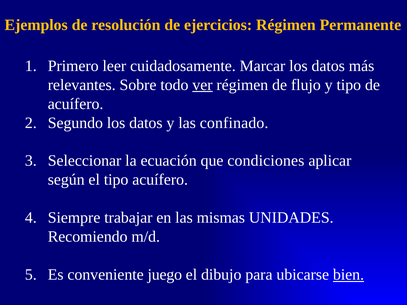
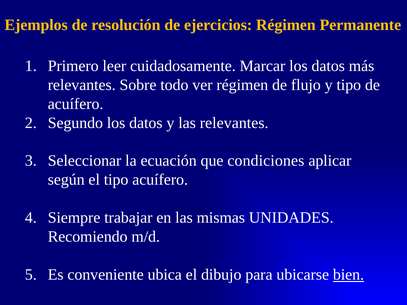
ver underline: present -> none
las confinado: confinado -> relevantes
juego: juego -> ubica
